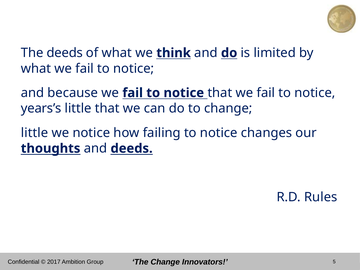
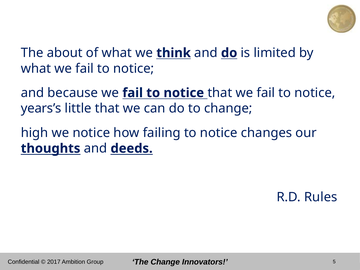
The deeds: deeds -> about
little at (34, 133): little -> high
